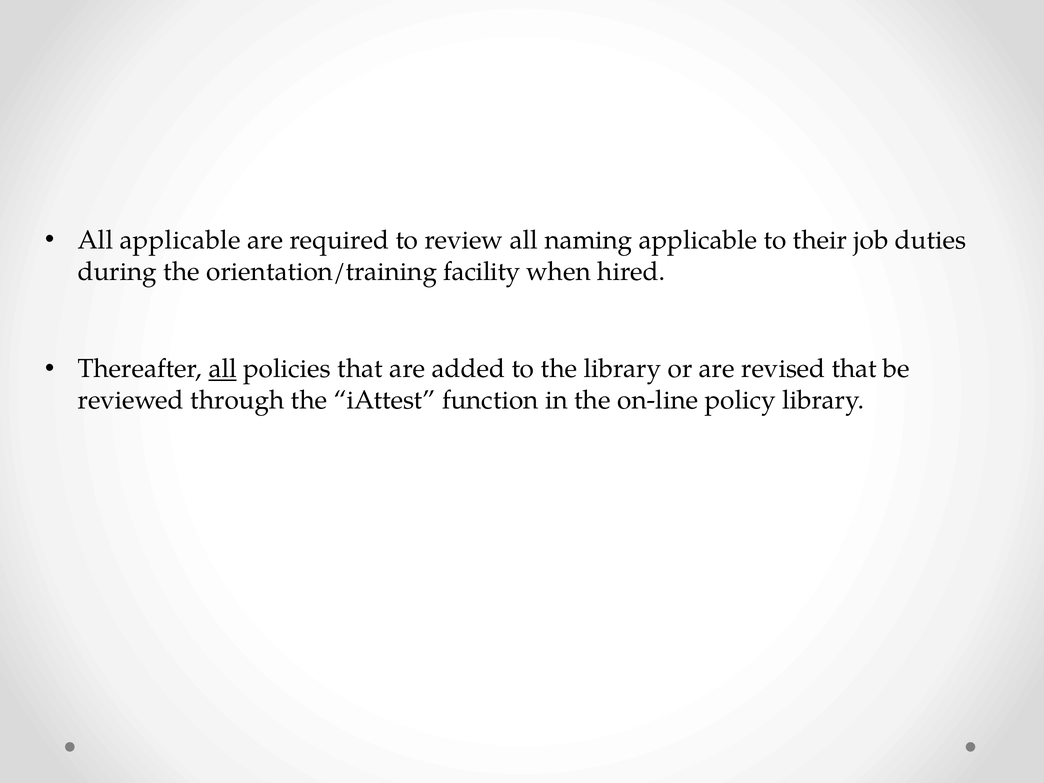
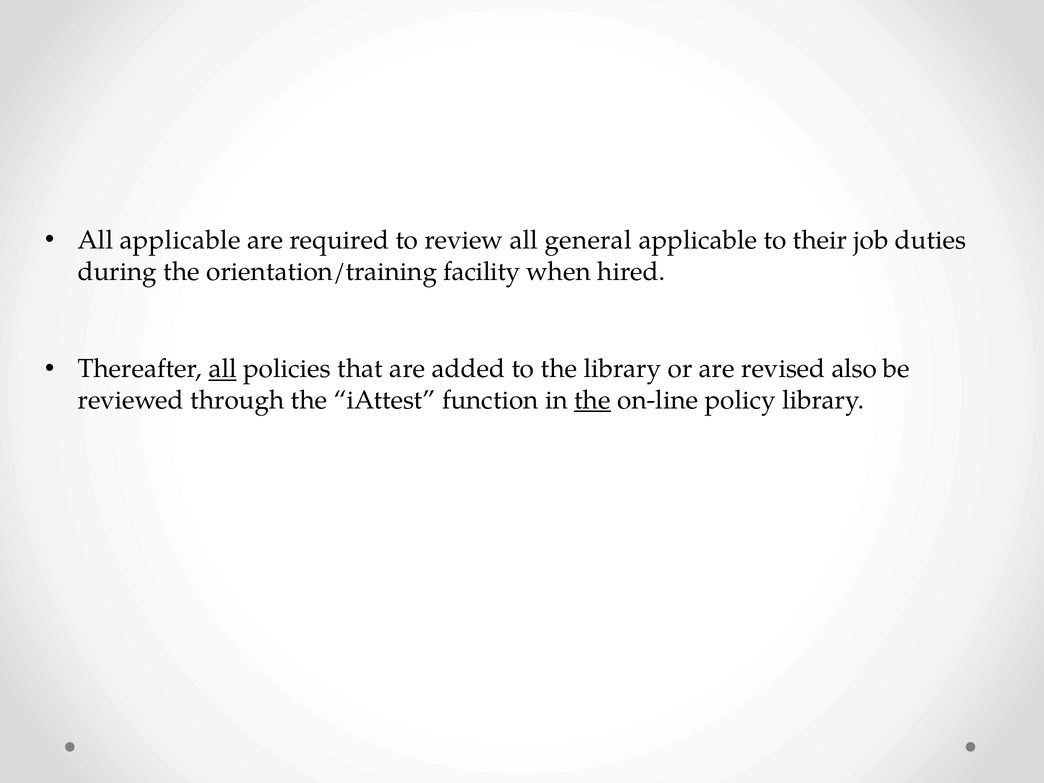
naming: naming -> general
revised that: that -> also
the at (592, 400) underline: none -> present
